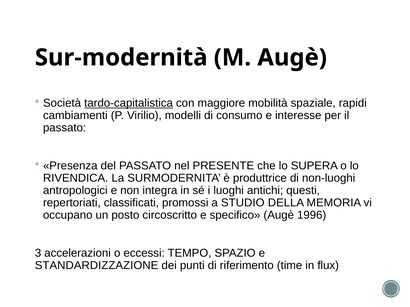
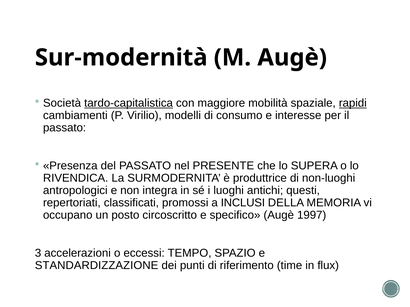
rapidi underline: none -> present
STUDIO: STUDIO -> INCLUSI
1996: 1996 -> 1997
